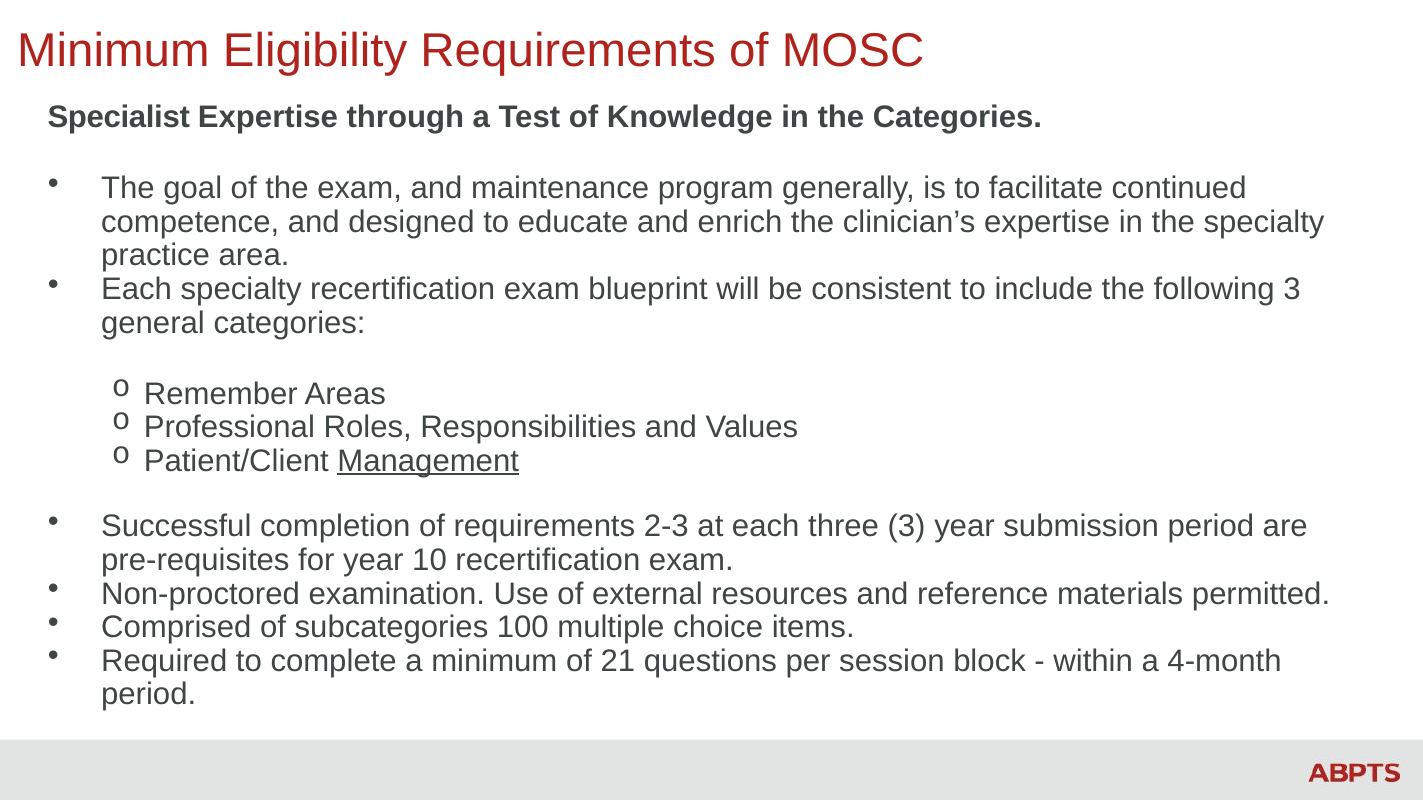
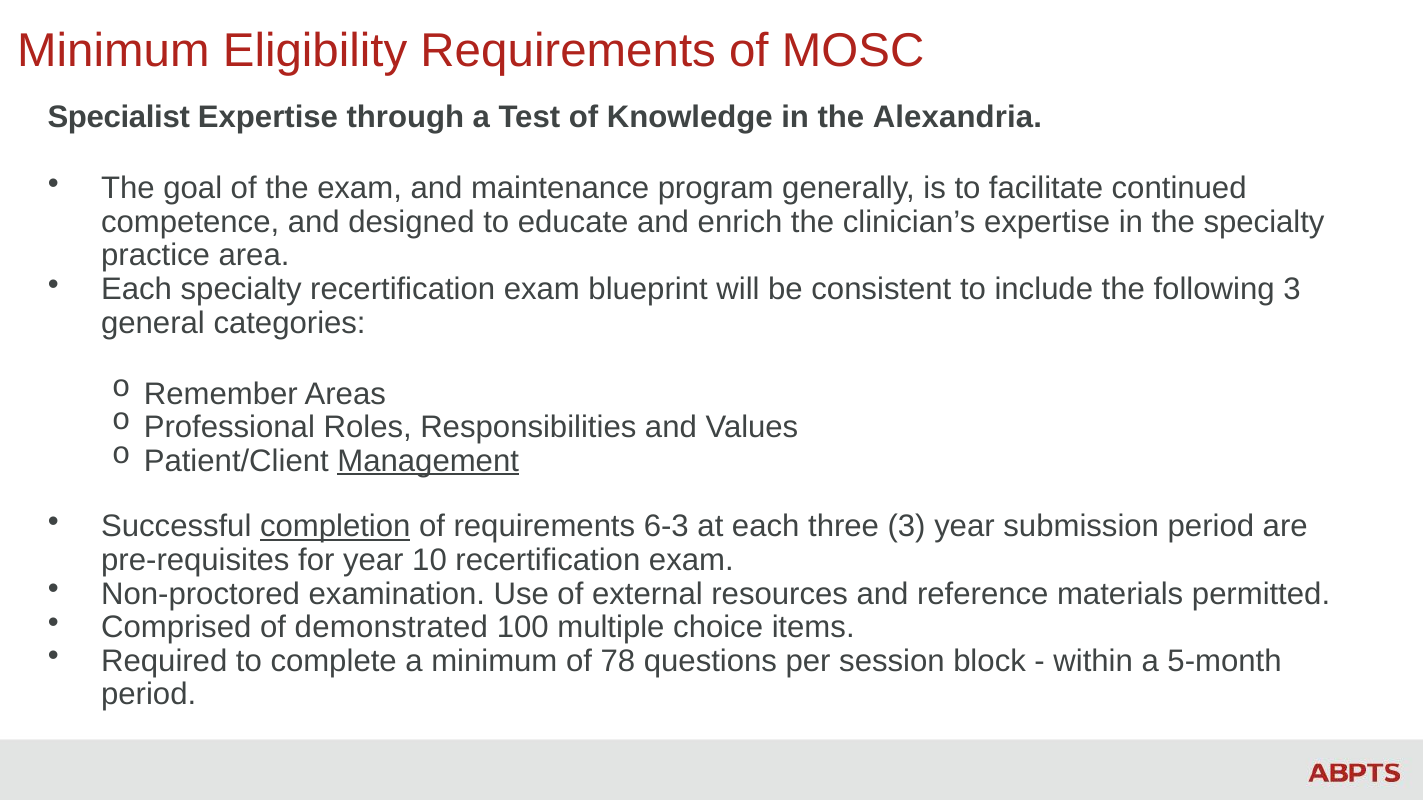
the Categories: Categories -> Alexandria
completion underline: none -> present
2-3: 2-3 -> 6-3
subcategories: subcategories -> demonstrated
21: 21 -> 78
4-month: 4-month -> 5-month
